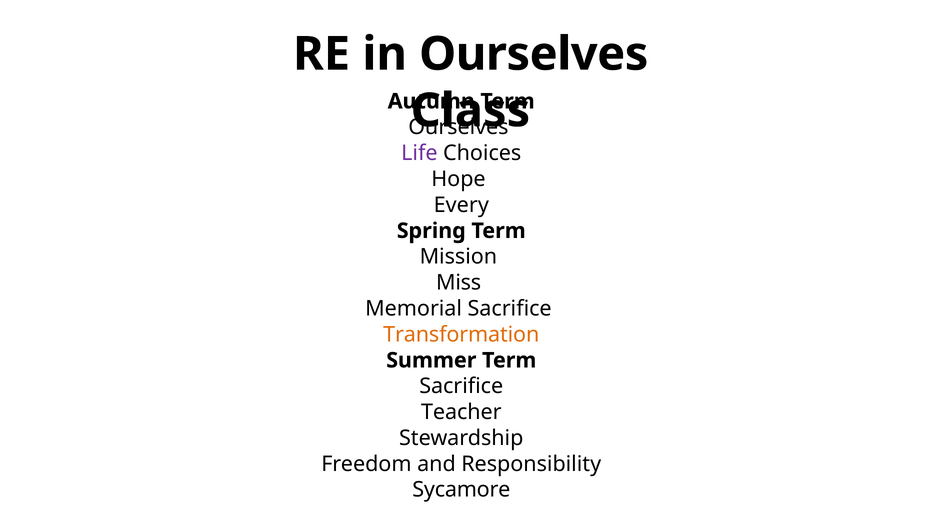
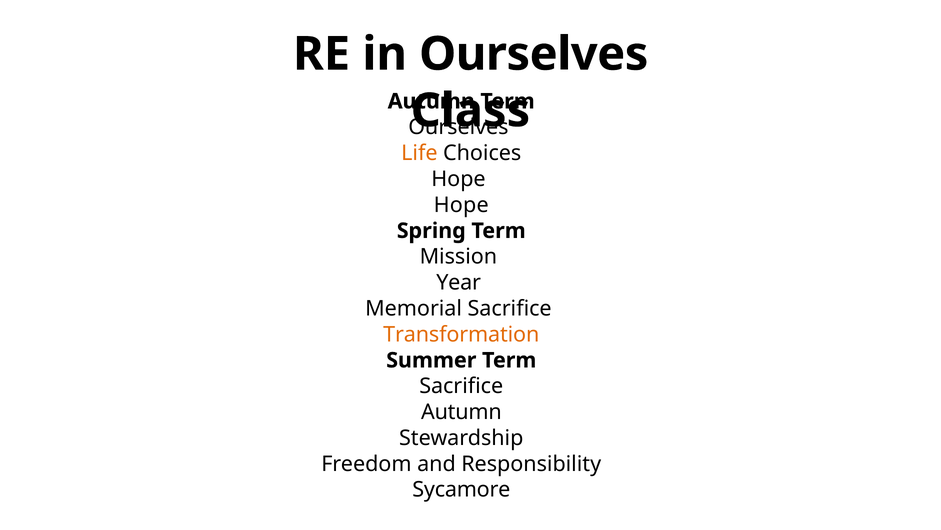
Life colour: purple -> orange
Every at (461, 205): Every -> Hope
Miss: Miss -> Year
Teacher at (461, 412): Teacher -> Autumn
